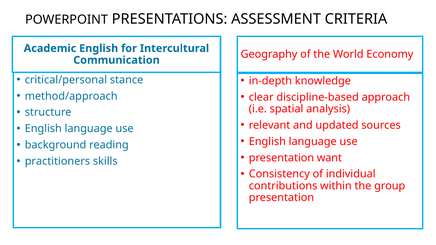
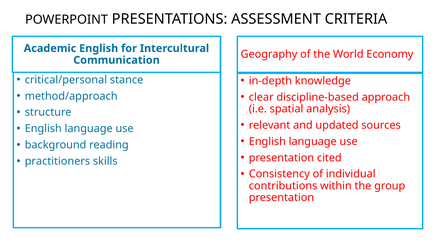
want: want -> cited
